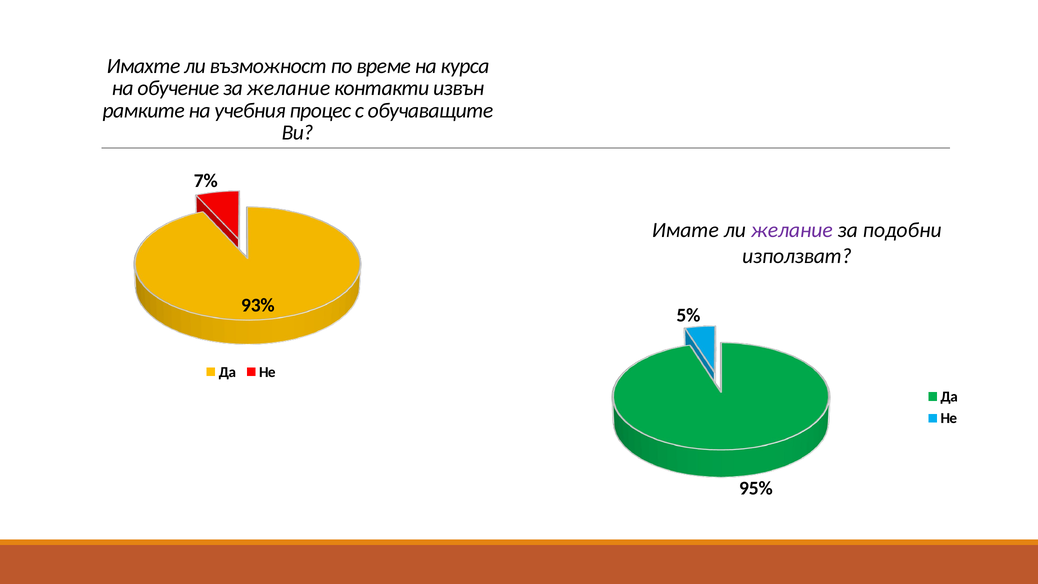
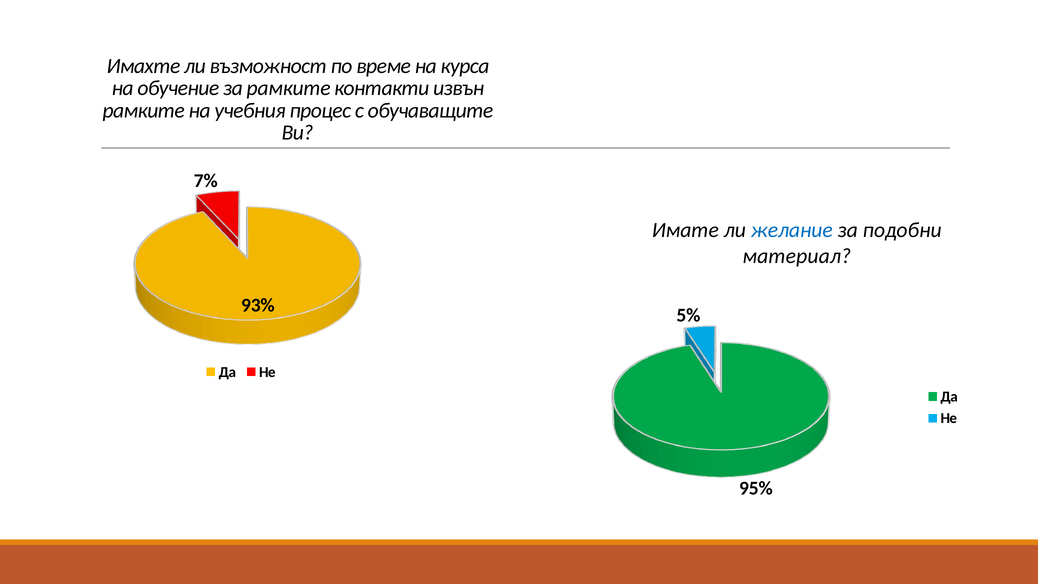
за желание: желание -> рамките
желание at (792, 230) colour: purple -> blue
използват: използват -> материал
